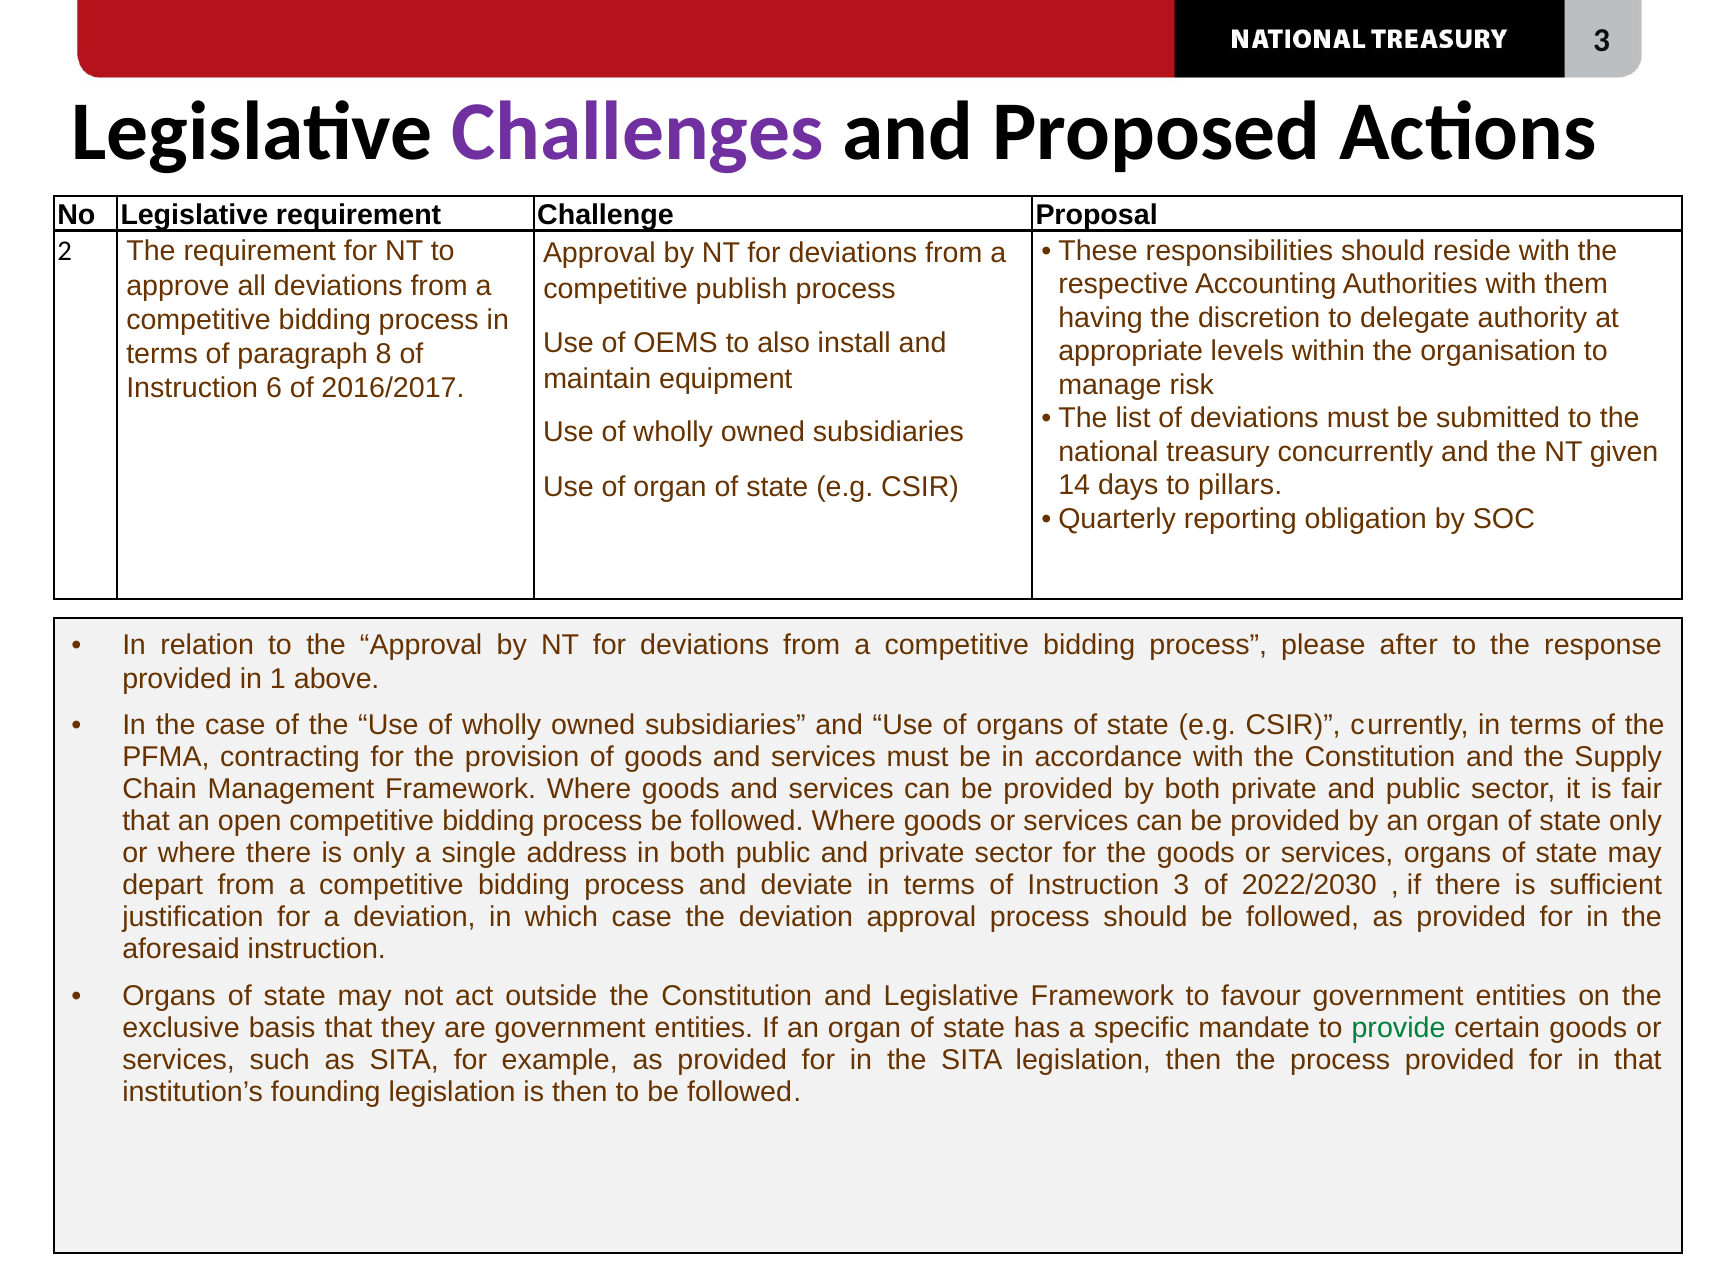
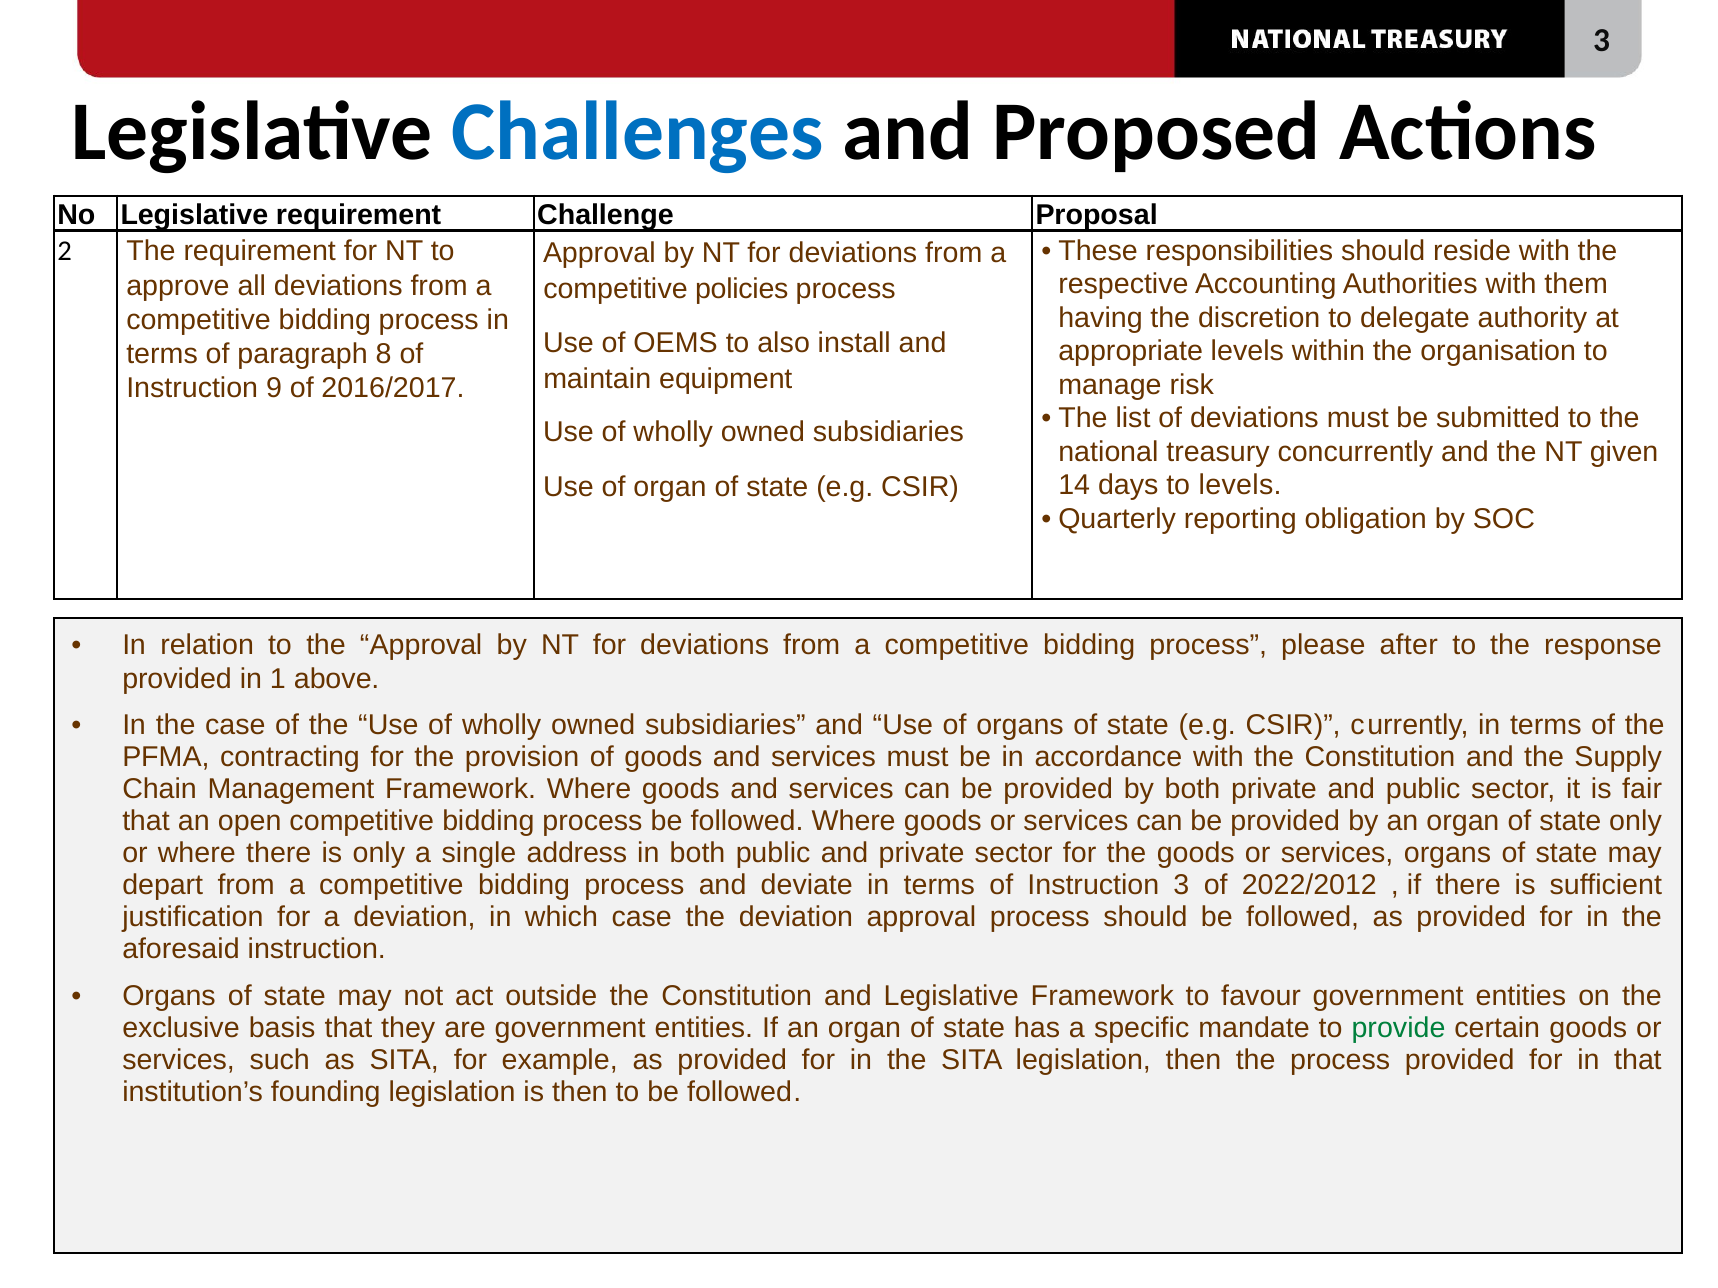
Challenges colour: purple -> blue
publish: publish -> policies
6: 6 -> 9
to pillars: pillars -> levels
2022/2030: 2022/2030 -> 2022/2012
